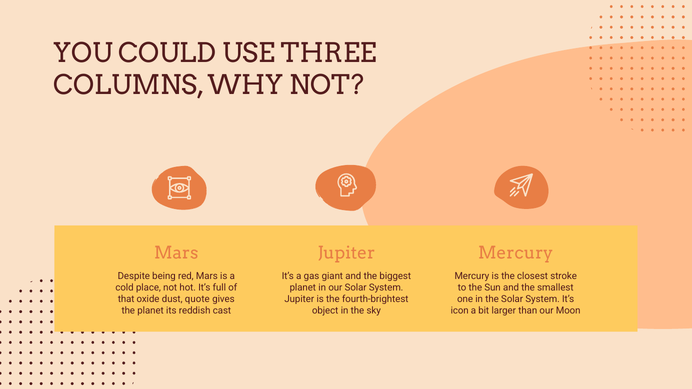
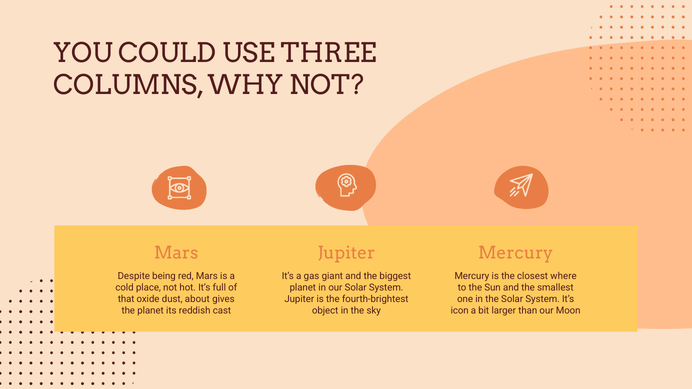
stroke: stroke -> where
quote: quote -> about
